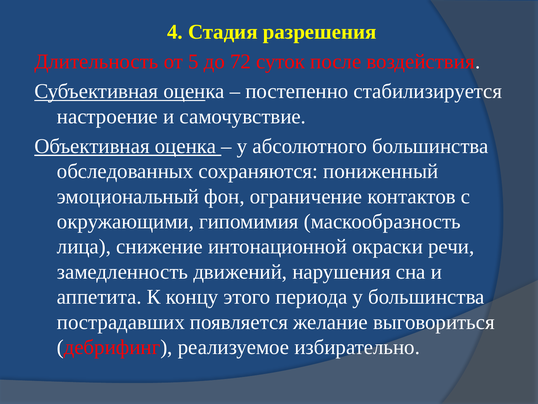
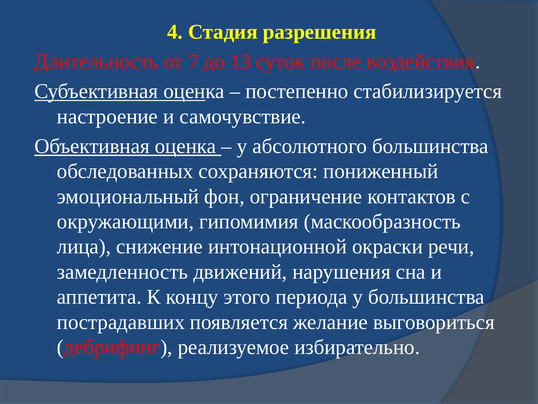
5: 5 -> 7
72: 72 -> 13
